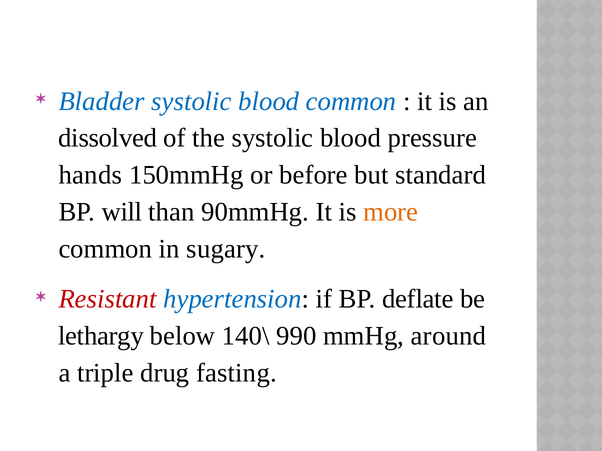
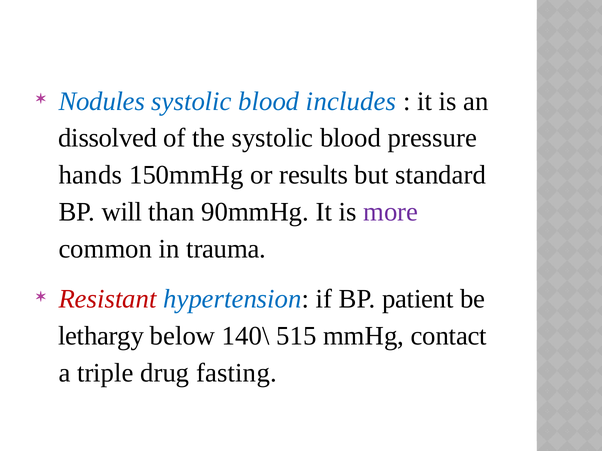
Bladder: Bladder -> Nodules
blood common: common -> includes
before: before -> results
more colour: orange -> purple
sugary: sugary -> trauma
deflate: deflate -> patient
990: 990 -> 515
around: around -> contact
